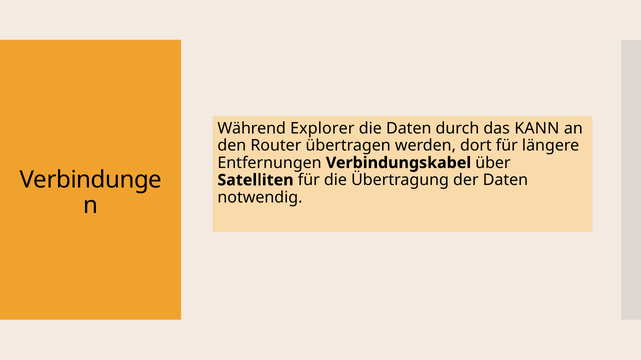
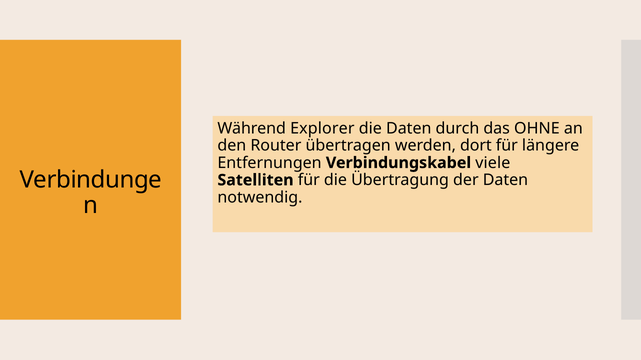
KANN: KANN -> OHNE
über: über -> viele
